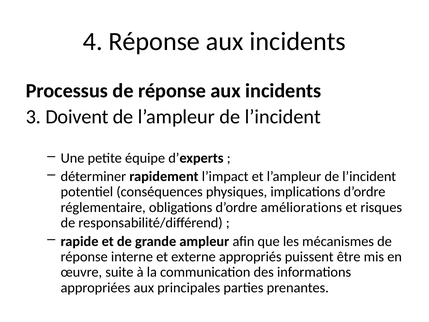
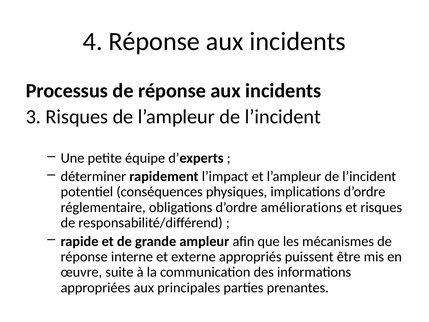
3 Doivent: Doivent -> Risques
